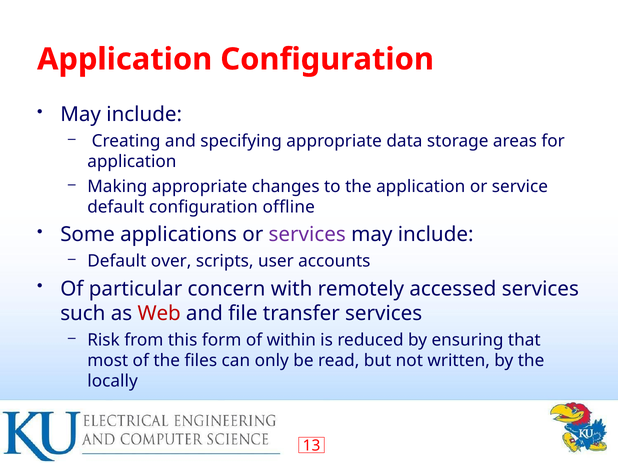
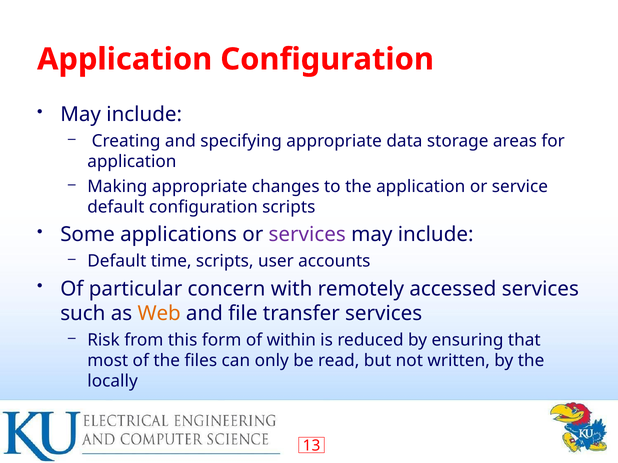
configuration offline: offline -> scripts
over: over -> time
Web colour: red -> orange
